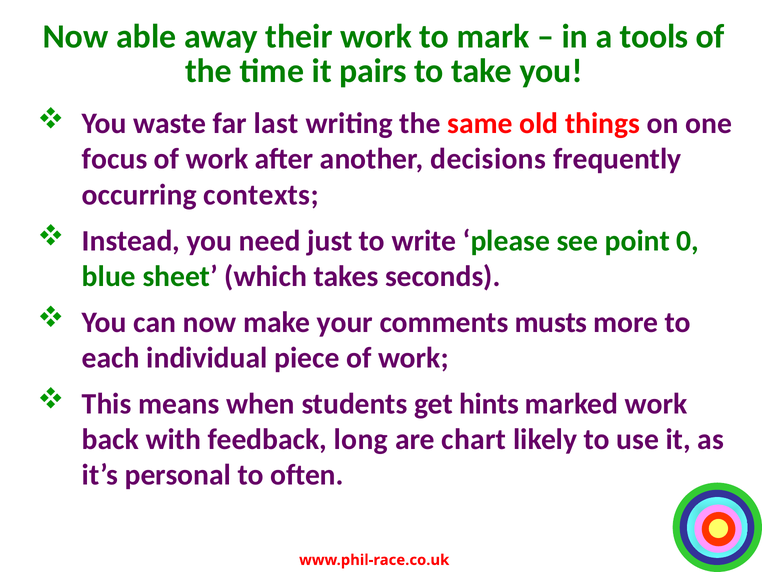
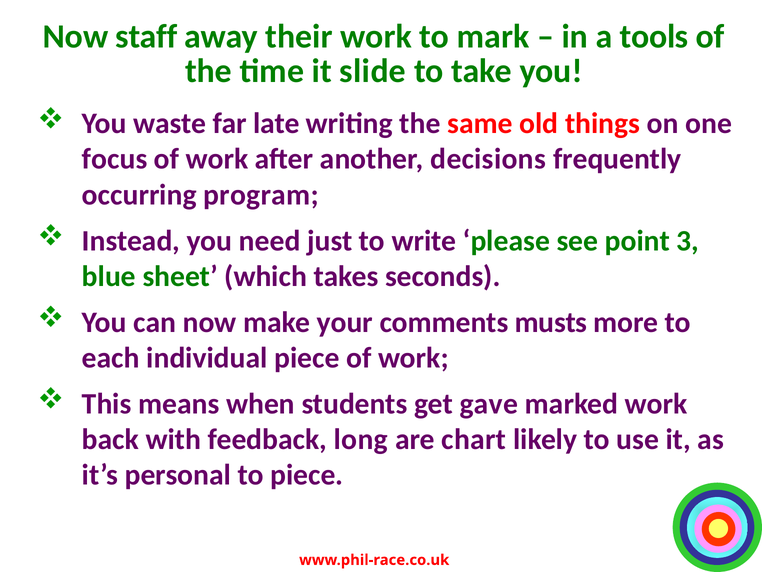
able: able -> staff
pairs: pairs -> slide
last: last -> late
contexts: contexts -> program
0: 0 -> 3
hints: hints -> gave
to often: often -> piece
